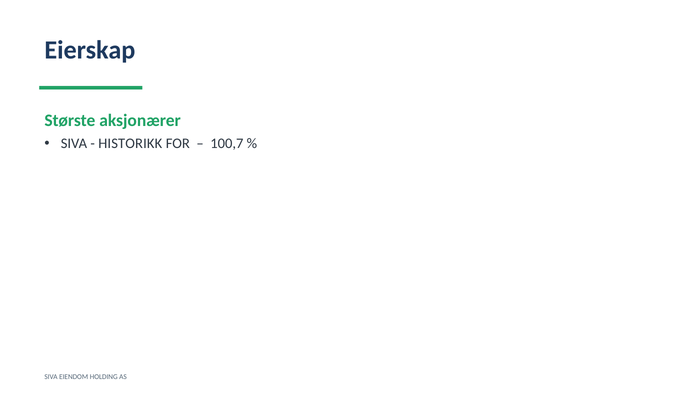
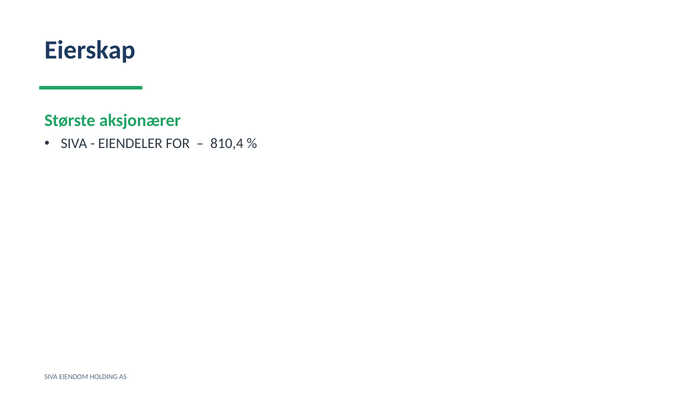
HISTORIKK: HISTORIKK -> EIENDELER
100,7: 100,7 -> 810,4
